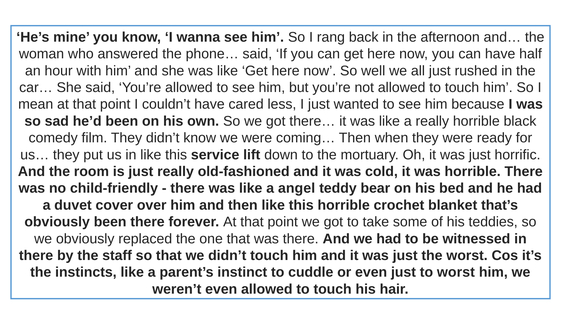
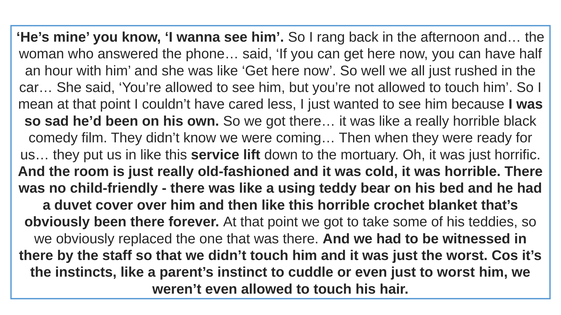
angel: angel -> using
